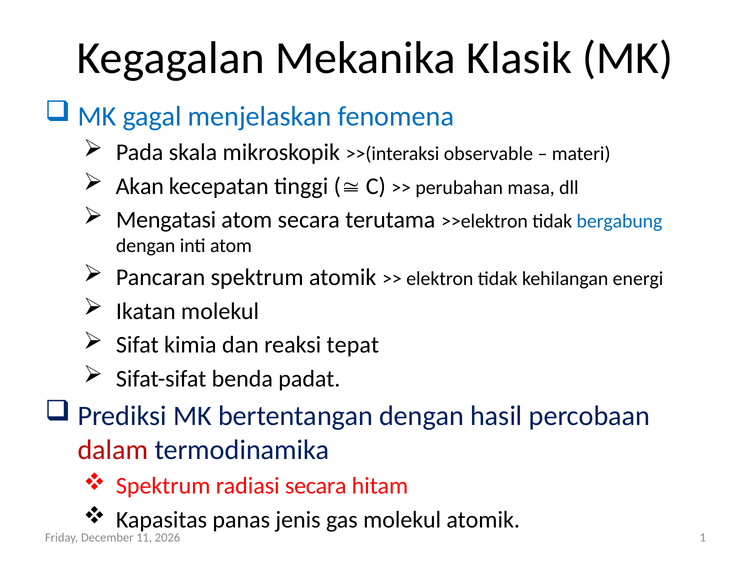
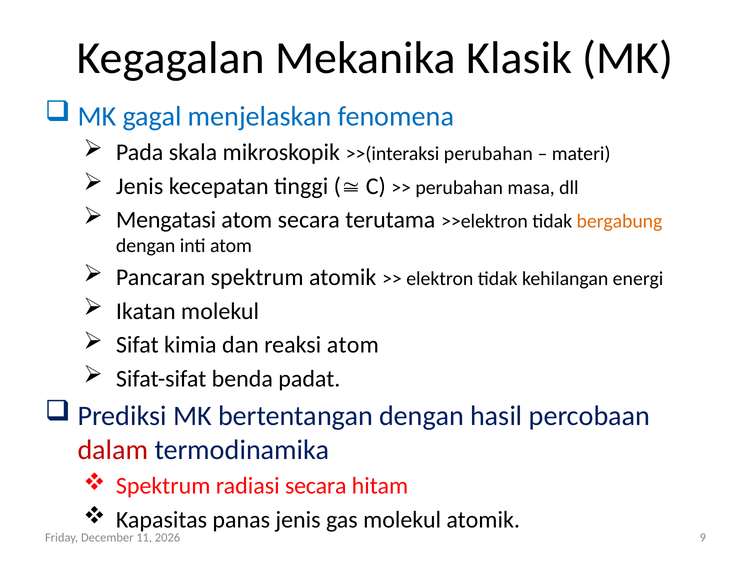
>>(interaksi observable: observable -> perubahan
Akan at (140, 186): Akan -> Jenis
bergabung colour: blue -> orange
reaksi tepat: tepat -> atom
1: 1 -> 9
